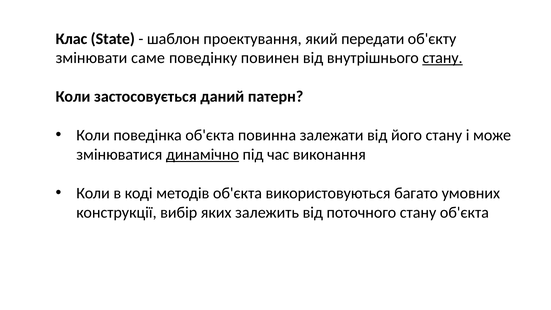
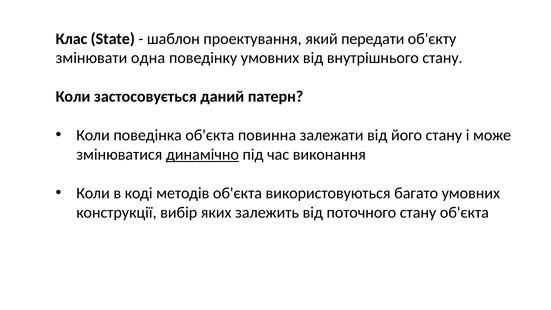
саме: саме -> одна
поведінку повинен: повинен -> умовних
стану at (443, 58) underline: present -> none
